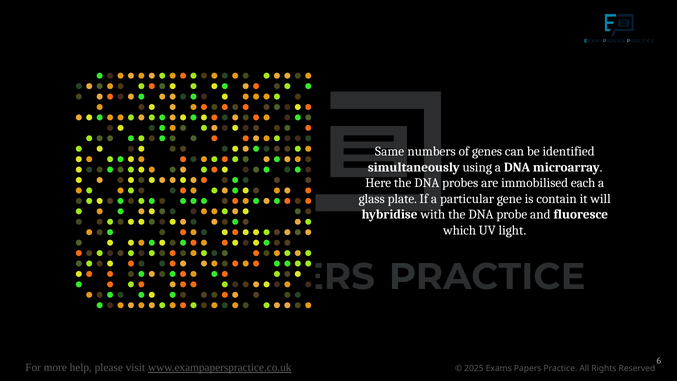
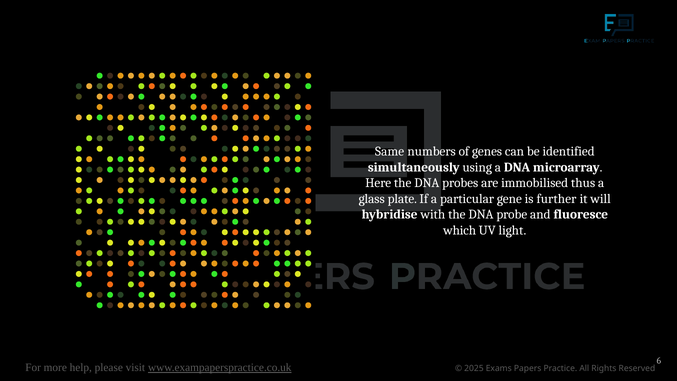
each: each -> thus
contain: contain -> further
